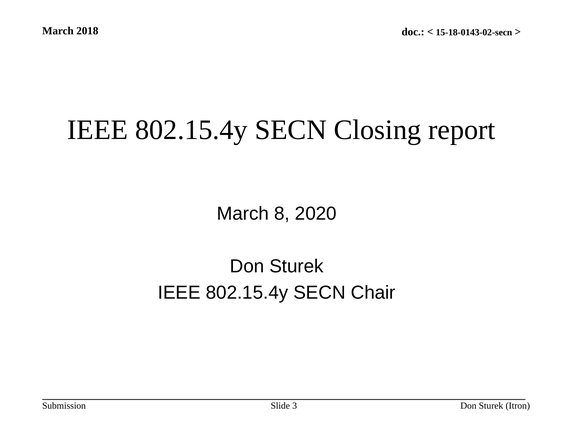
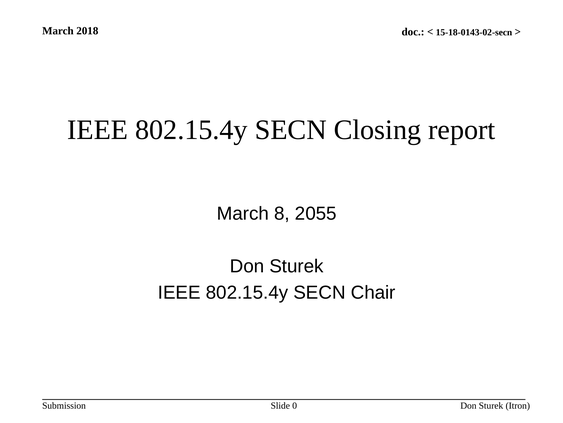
2020: 2020 -> 2055
3: 3 -> 0
